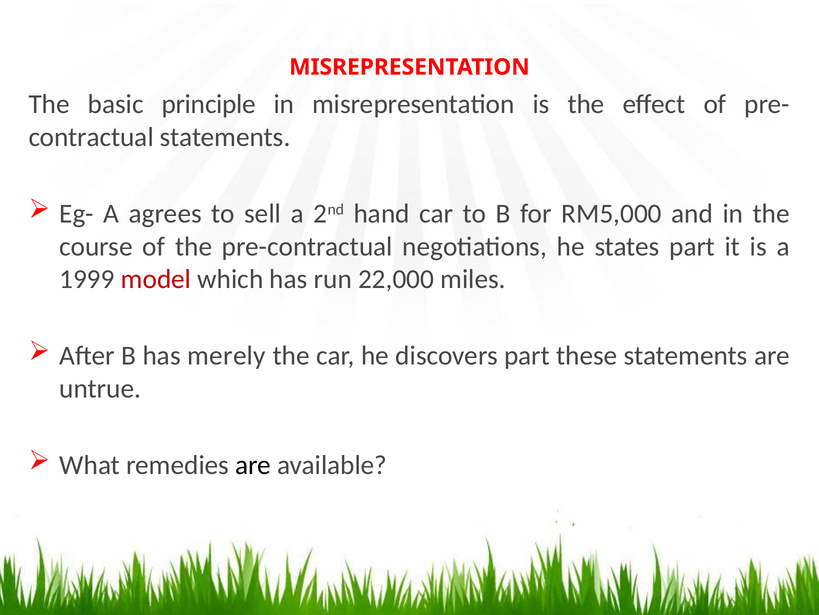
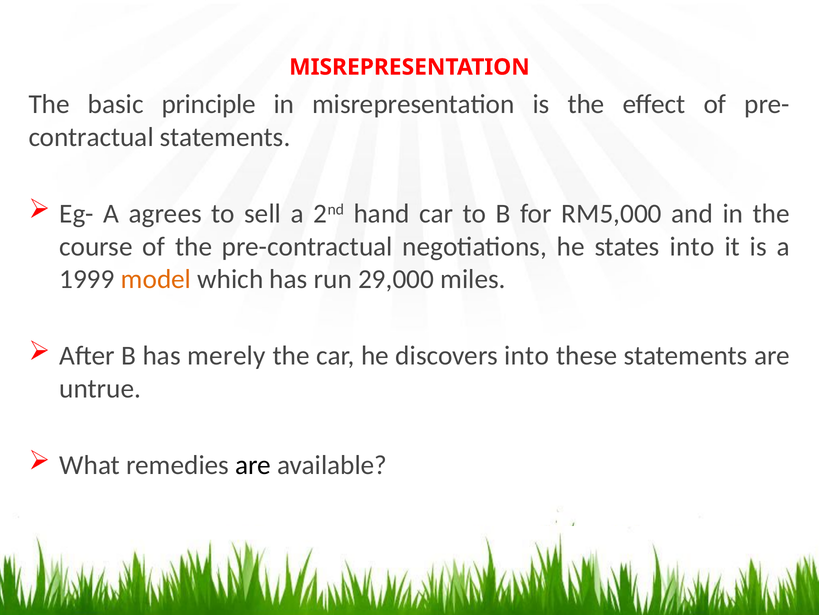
states part: part -> into
model colour: red -> orange
22,000: 22,000 -> 29,000
discovers part: part -> into
